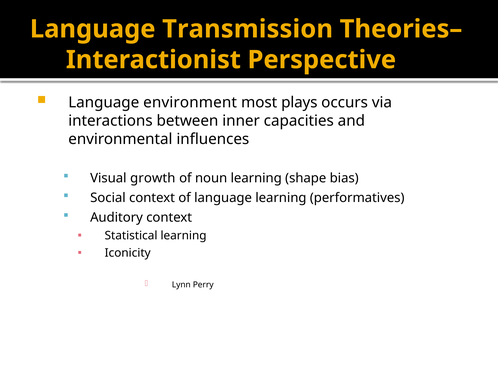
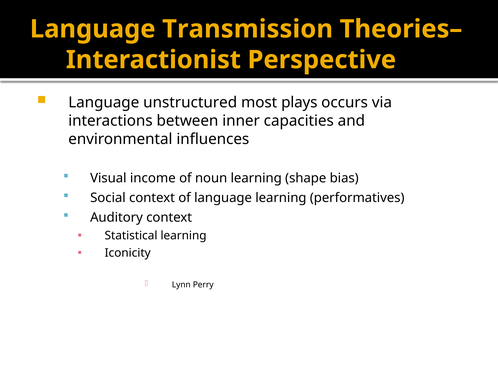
environment: environment -> unstructured
growth: growth -> income
